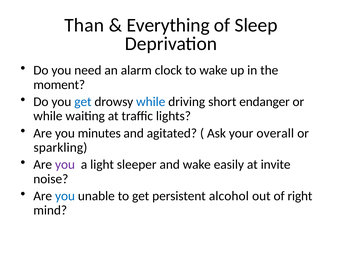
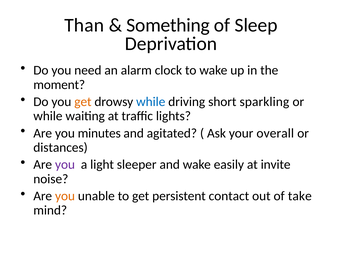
Everything: Everything -> Something
get at (83, 102) colour: blue -> orange
endanger: endanger -> sparkling
sparkling: sparkling -> distances
you at (65, 196) colour: blue -> orange
alcohol: alcohol -> contact
right: right -> take
